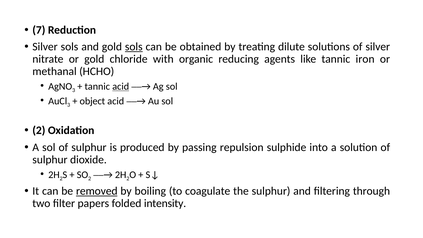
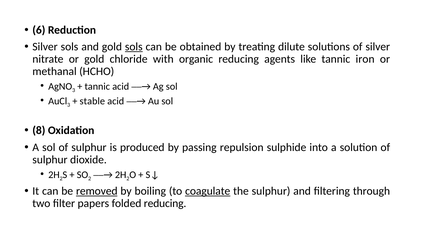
7: 7 -> 6
acid at (121, 86) underline: present -> none
object: object -> stable
2 at (39, 130): 2 -> 8
coagulate underline: none -> present
folded intensity: intensity -> reducing
